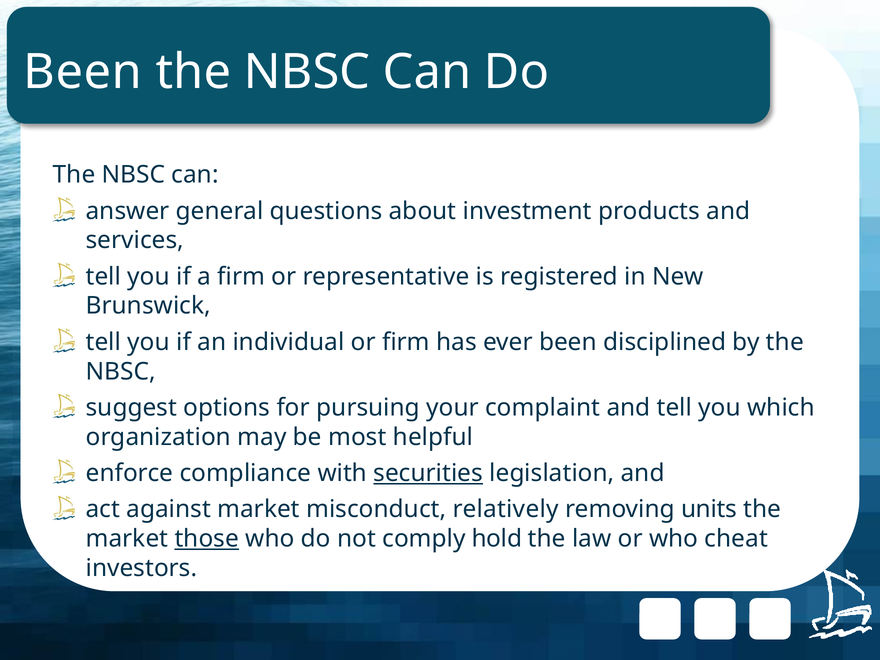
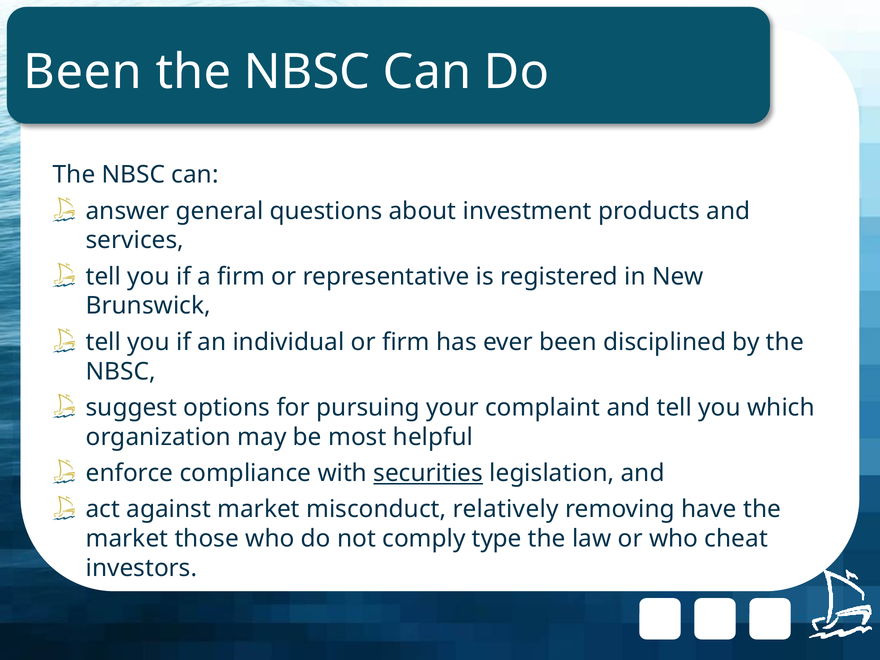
units: units -> have
those underline: present -> none
hold: hold -> type
